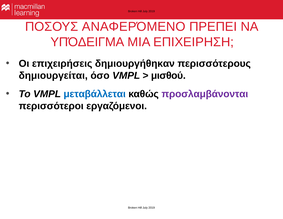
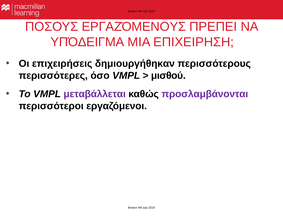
ΑΝΑΦΕΡΌΜΕΝΟ: ΑΝΑΦΕΡΌΜΕΝΟ -> ΕΡΓΑΖΌΜΕΝΟΥΣ
δημιουργείται: δημιουργείται -> περισσότερες
μεταβάλλεται colour: blue -> purple
